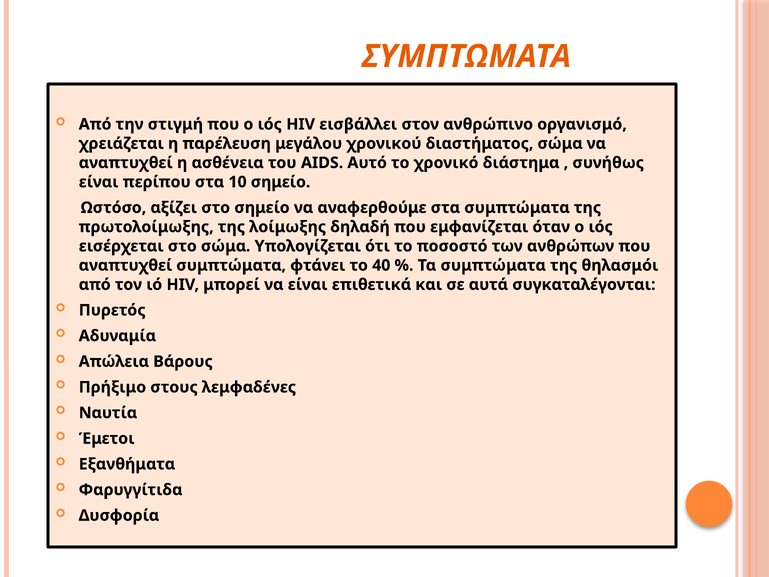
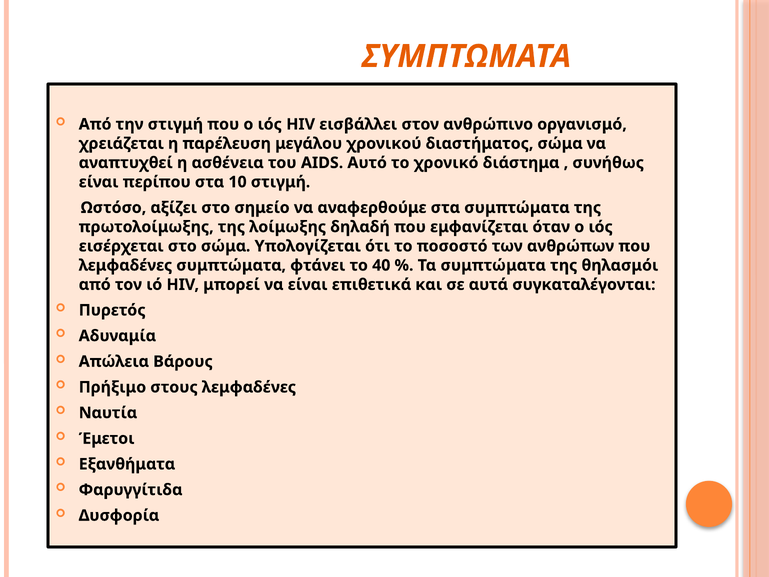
10 σημείο: σημείο -> στιγμή
αναπτυχθεί at (125, 265): αναπτυχθεί -> λεμφαδένες
